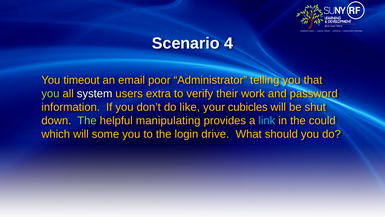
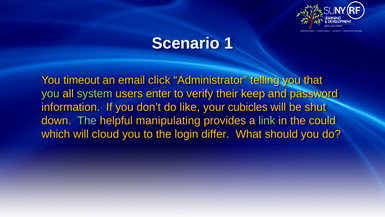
4: 4 -> 1
poor: poor -> click
system colour: white -> light green
extra: extra -> enter
work: work -> keep
link colour: light blue -> light green
some: some -> cloud
drive: drive -> differ
